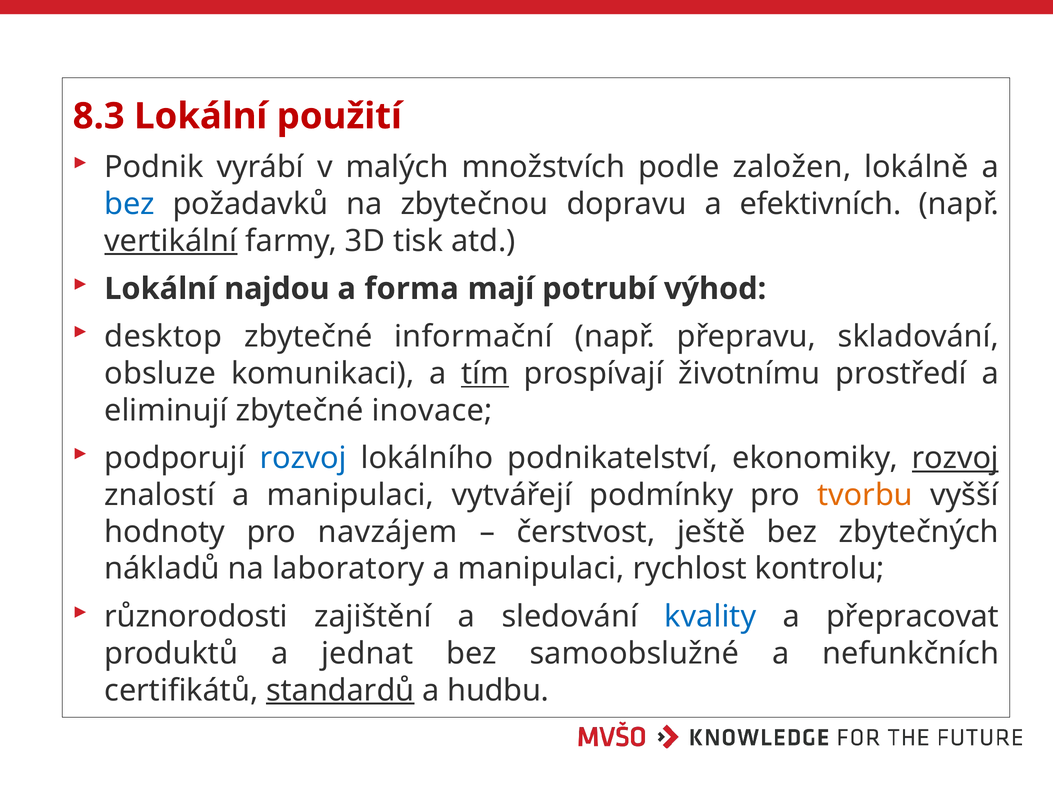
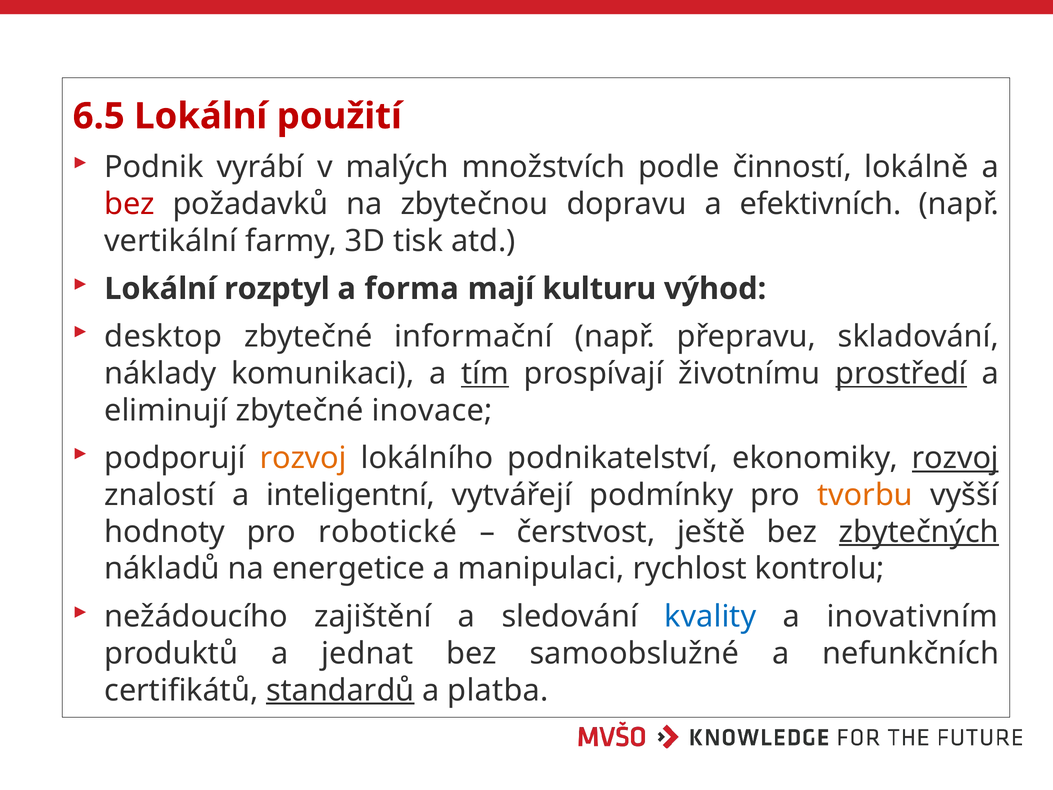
8.3: 8.3 -> 6.5
založen: založen -> činností
bez at (130, 204) colour: blue -> red
vertikální underline: present -> none
najdou: najdou -> rozptyl
potrubí: potrubí -> kulturu
obsluze: obsluze -> náklady
prostředí underline: none -> present
rozvoj at (303, 458) colour: blue -> orange
znalostí a manipulaci: manipulaci -> inteligentní
navzájem: navzájem -> robotické
zbytečných underline: none -> present
laboratory: laboratory -> energetice
různorodosti: různorodosti -> nežádoucího
přepracovat: přepracovat -> inovativním
hudbu: hudbu -> platba
